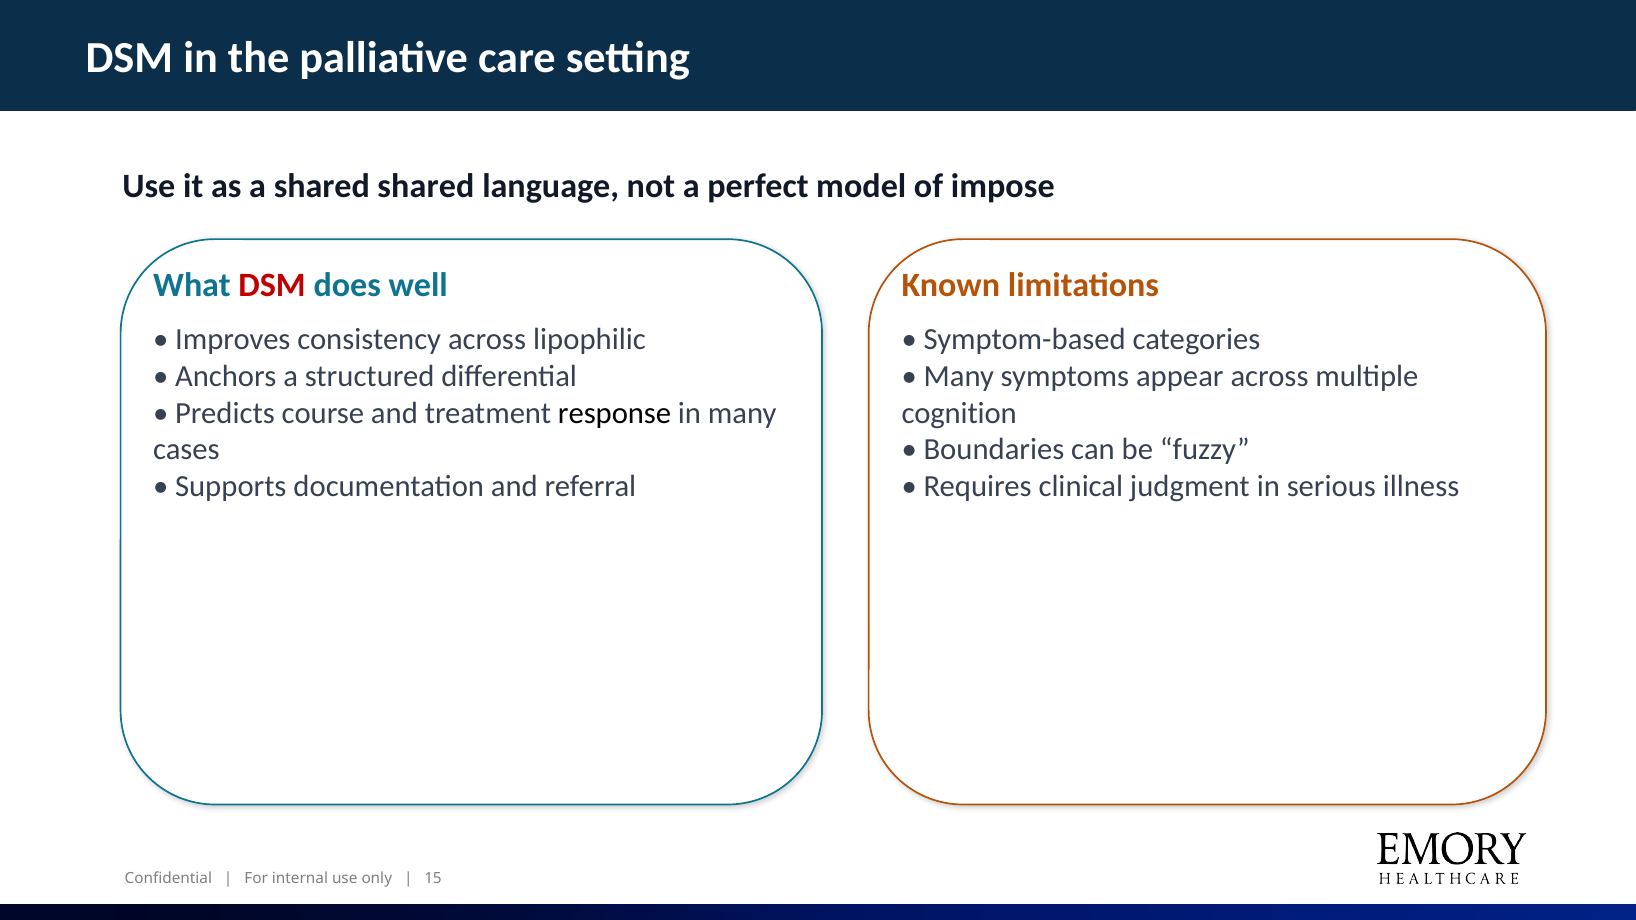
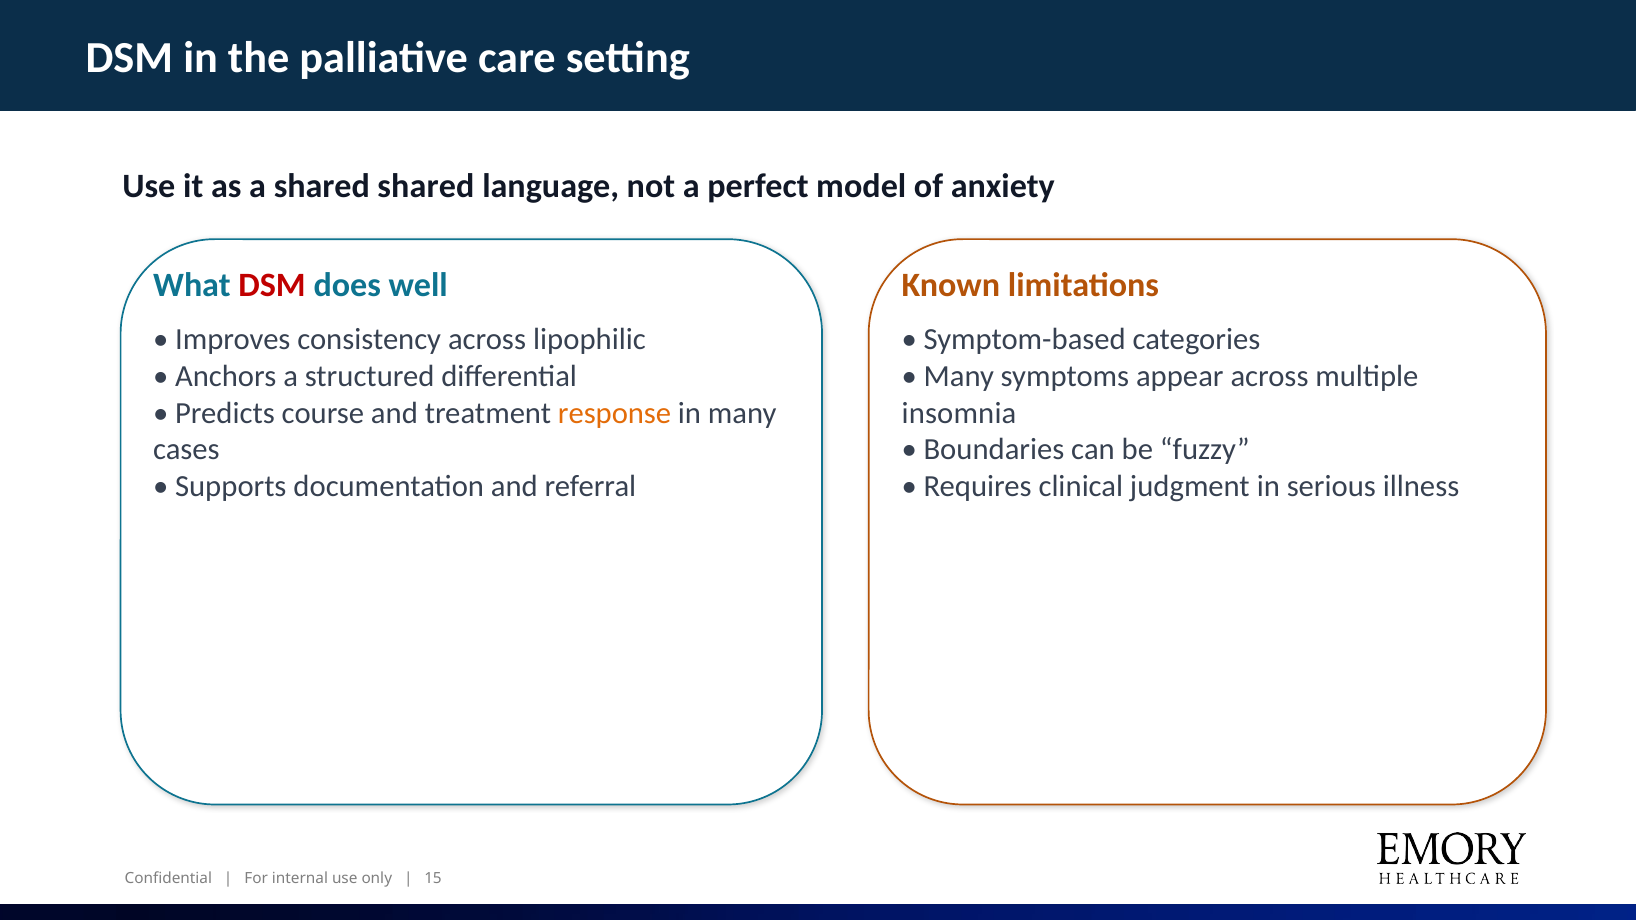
impose: impose -> anxiety
response colour: black -> orange
cognition: cognition -> insomnia
